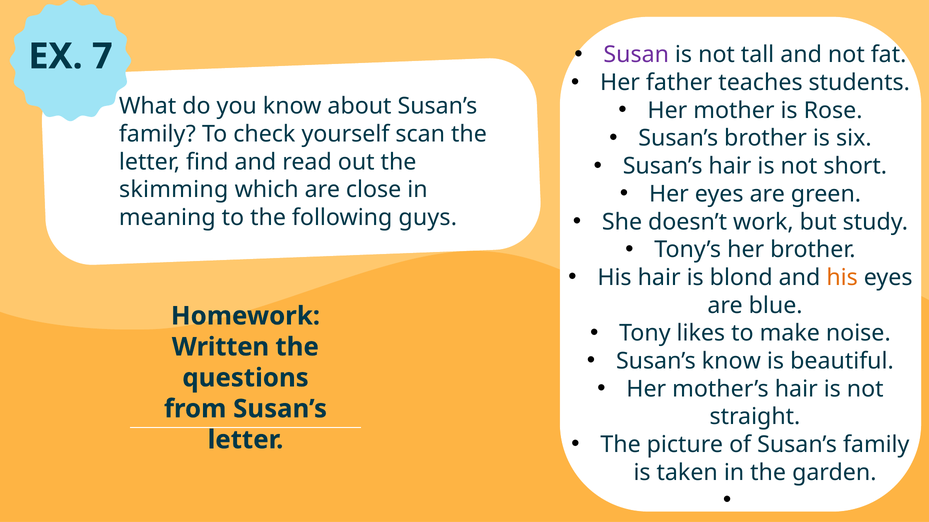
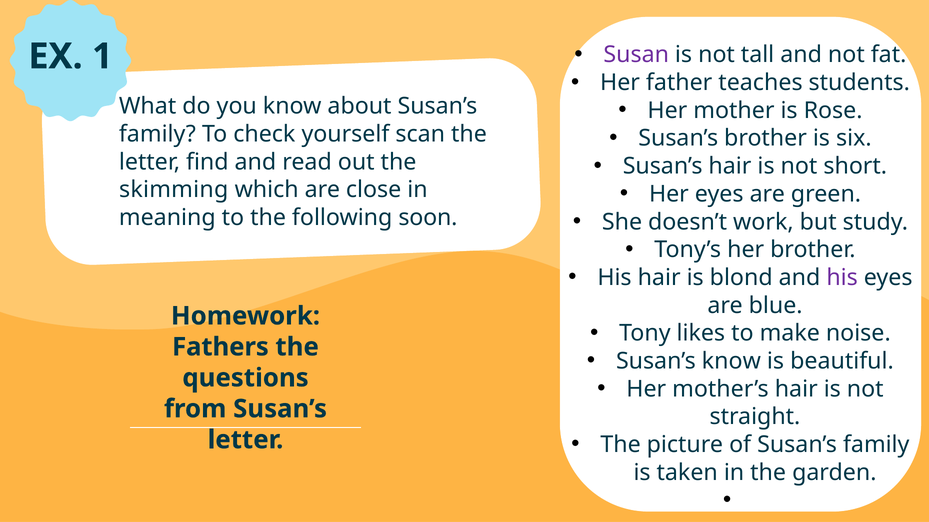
7: 7 -> 1
guys: guys -> soon
his at (842, 278) colour: orange -> purple
Written: Written -> Fathers
